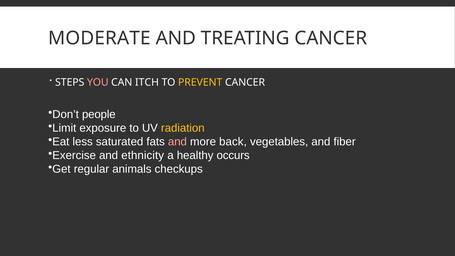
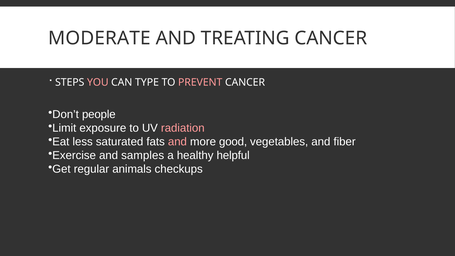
ITCH: ITCH -> TYPE
PREVENT colour: yellow -> pink
radiation colour: yellow -> pink
back: back -> good
ethnicity: ethnicity -> samples
occurs: occurs -> helpful
